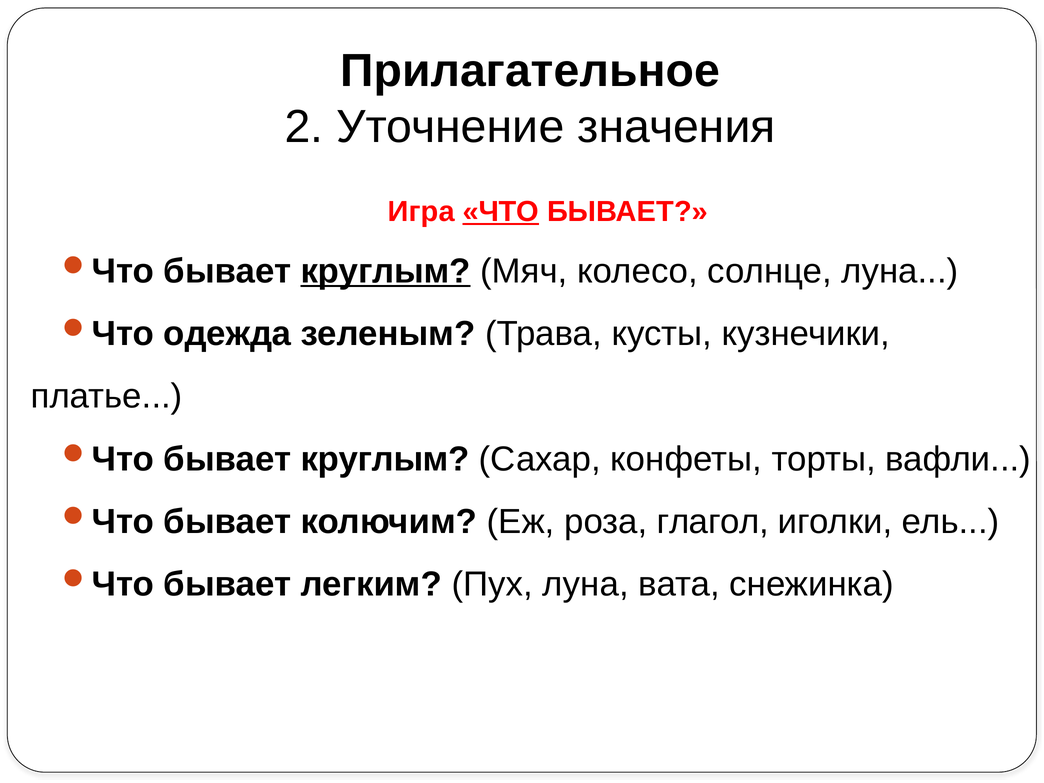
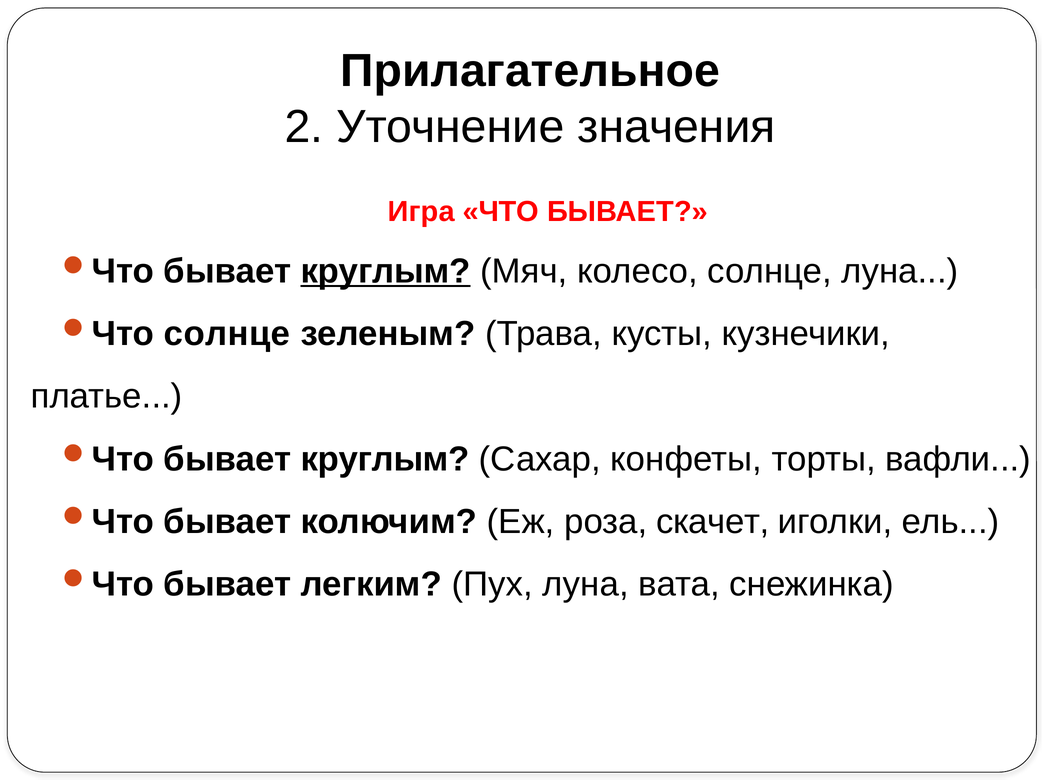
ЧТО underline: present -> none
одежда at (227, 334): одежда -> солнце
глагол: глагол -> скачет
